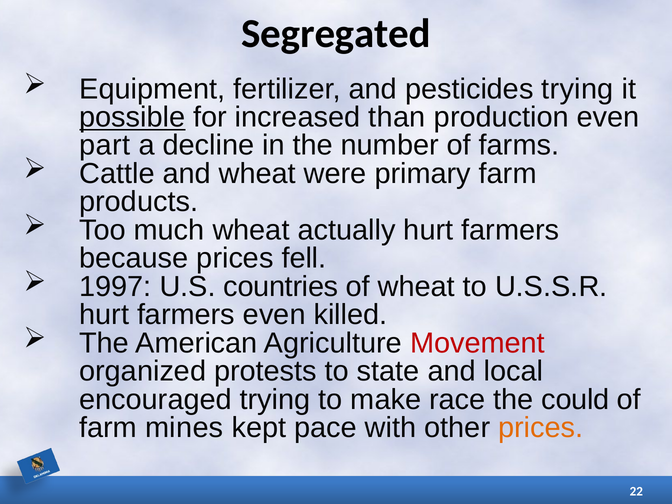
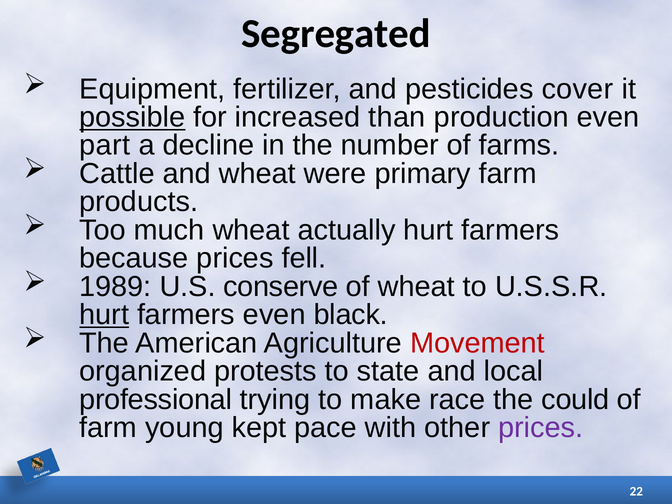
pesticides trying: trying -> cover
1997: 1997 -> 1989
countries: countries -> conserve
hurt at (104, 315) underline: none -> present
killed: killed -> black
encouraged: encouraged -> professional
mines: mines -> young
prices at (541, 428) colour: orange -> purple
